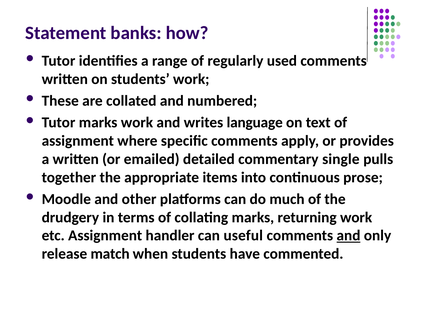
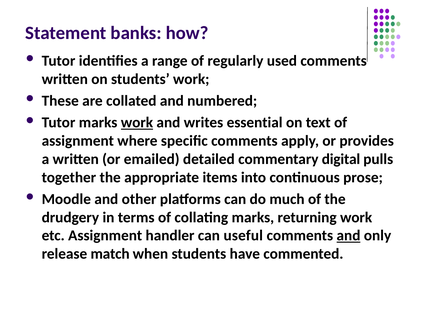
work at (137, 123) underline: none -> present
language: language -> essential
single: single -> digital
